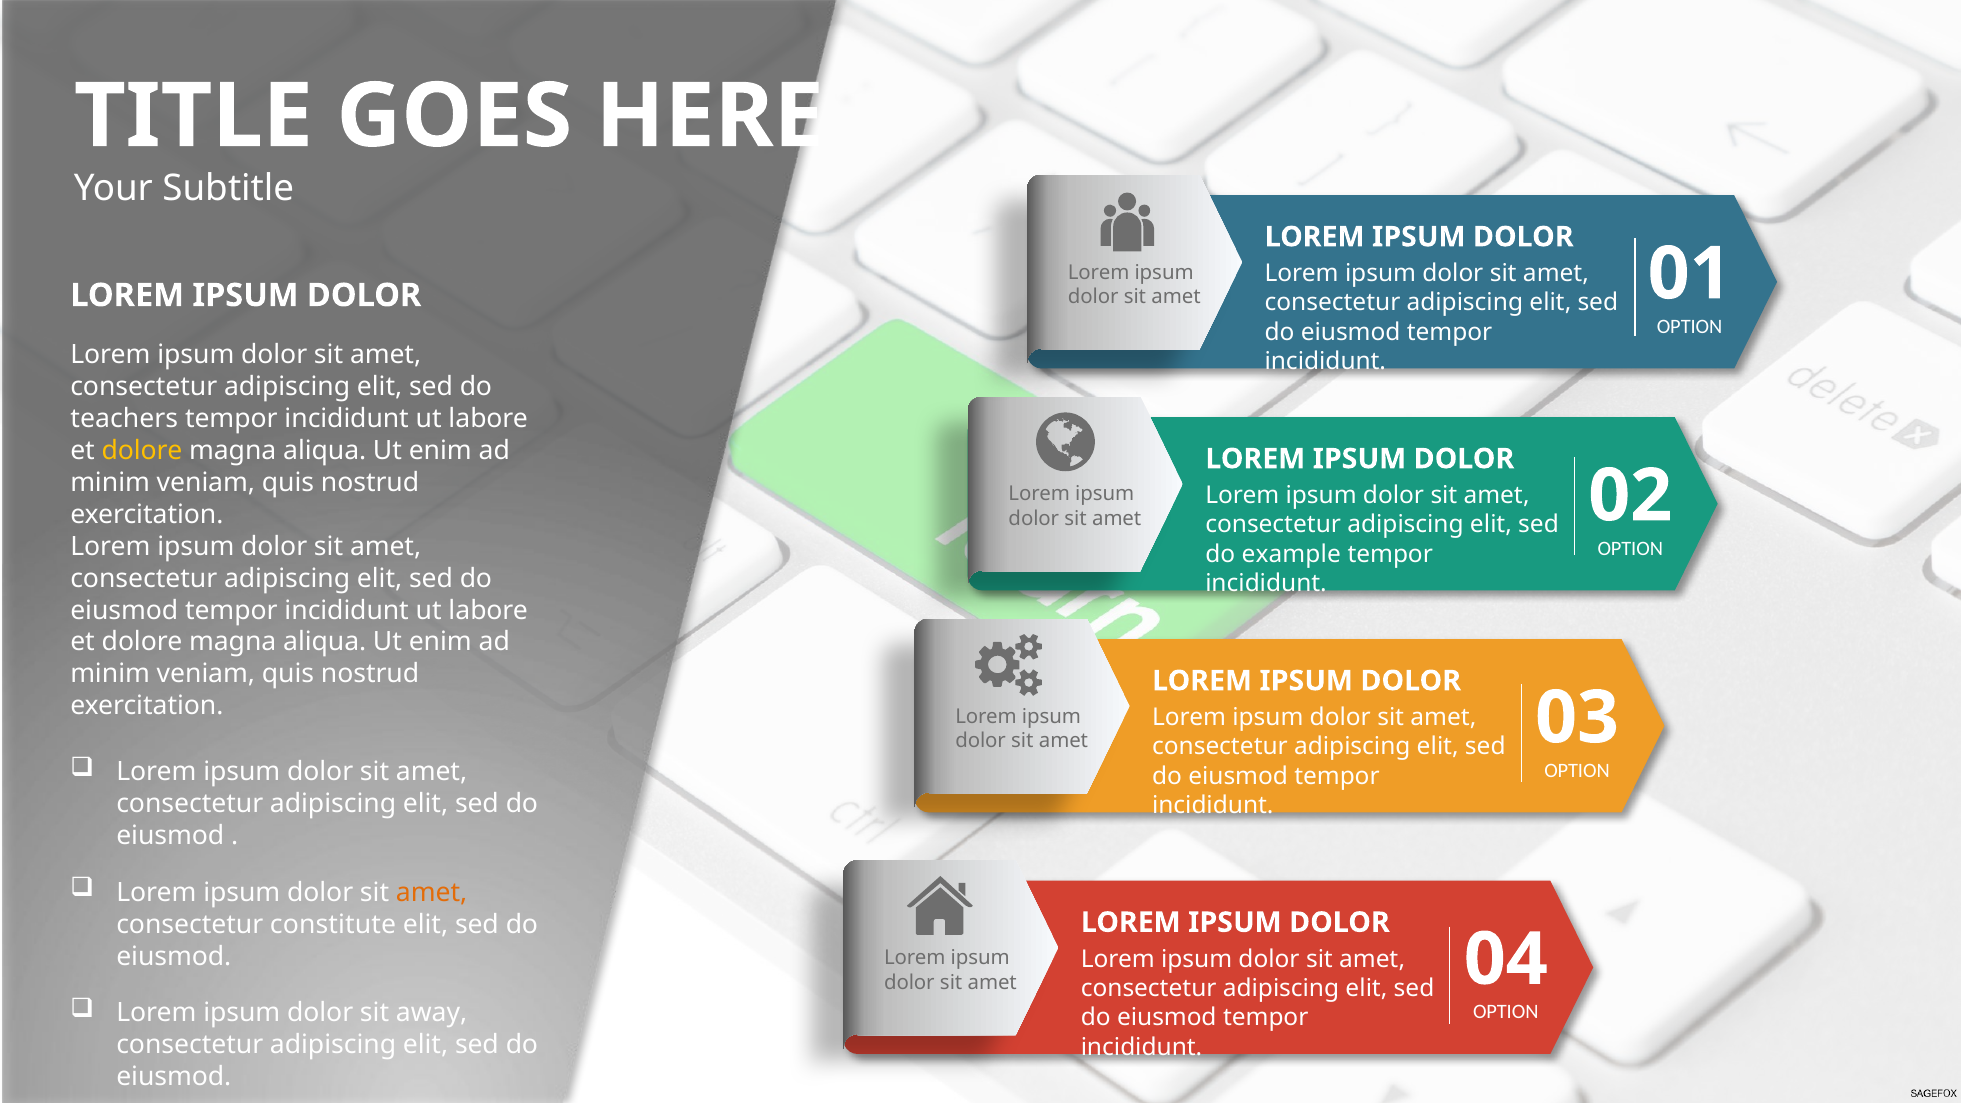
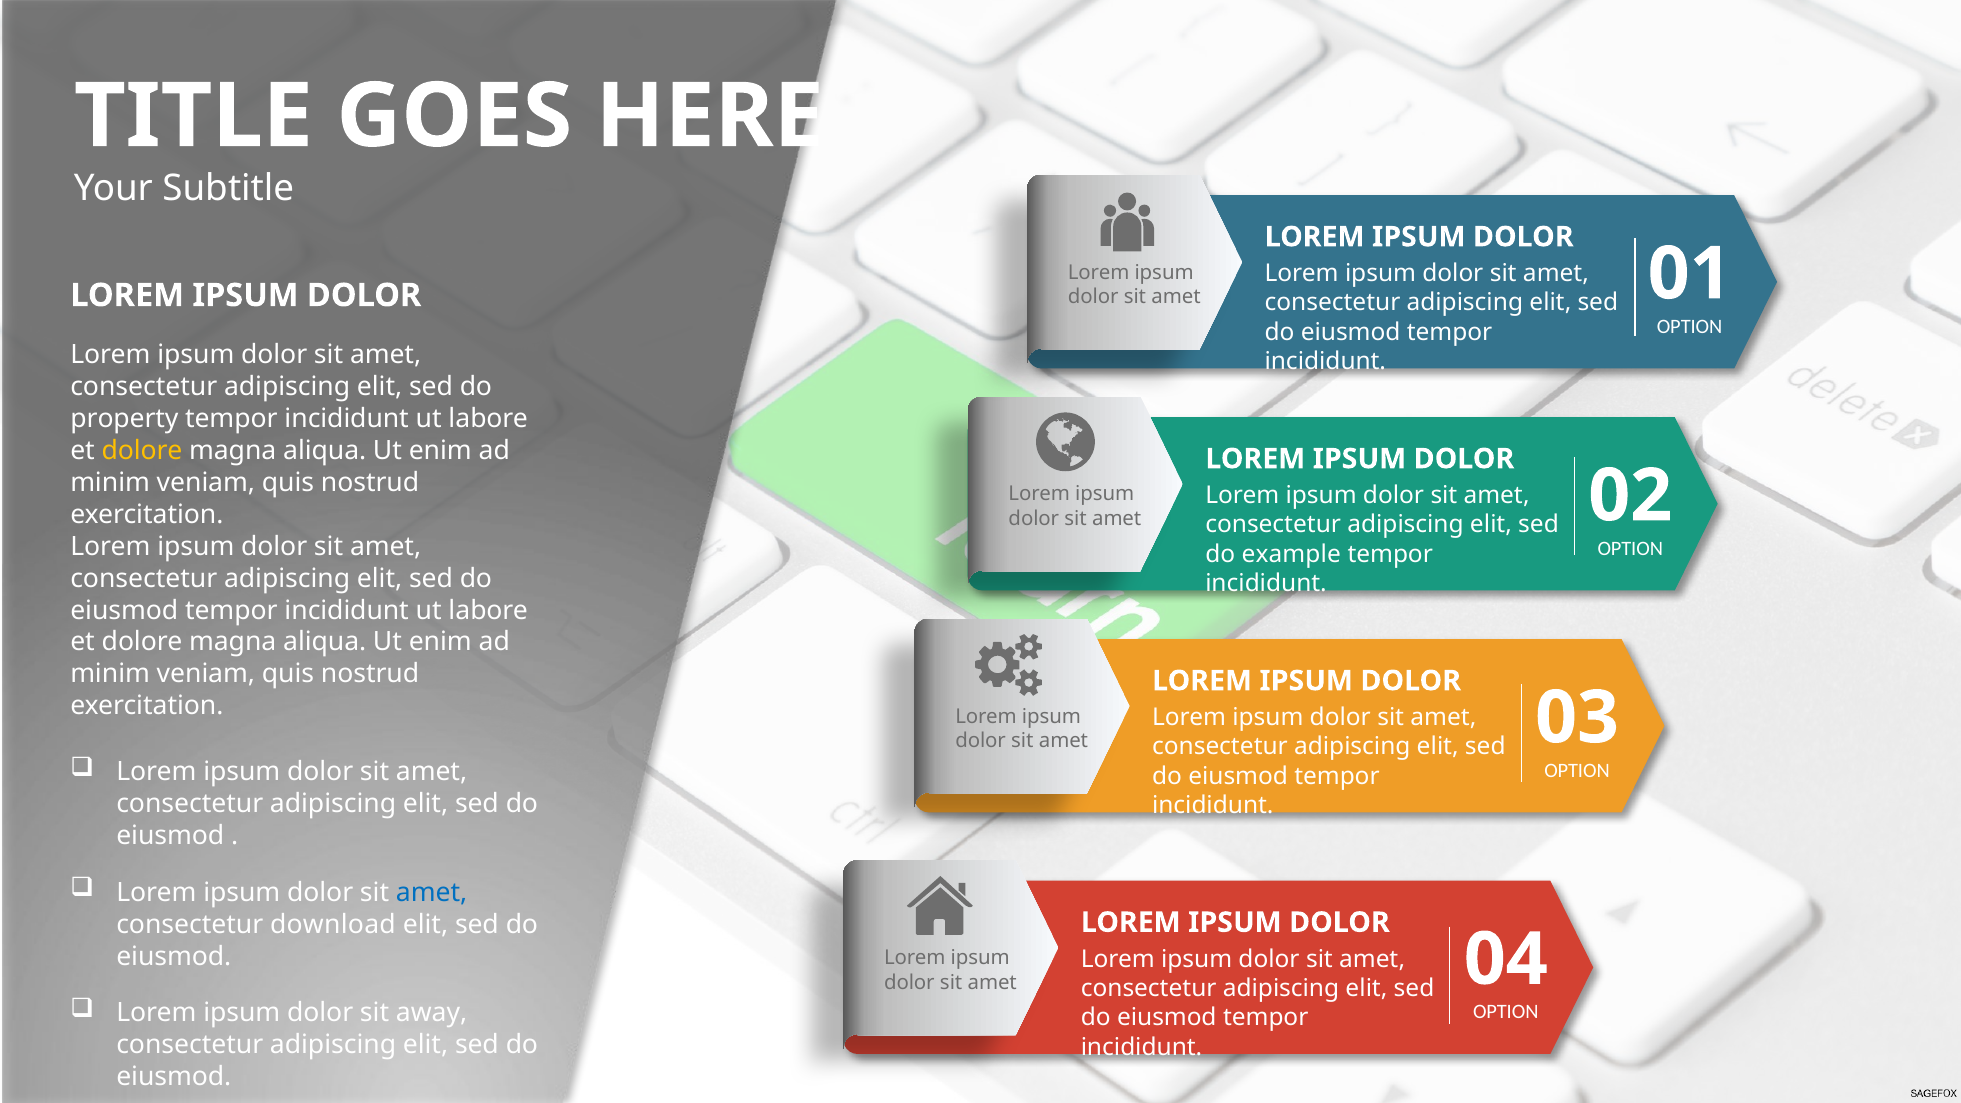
teachers: teachers -> property
amet at (432, 892) colour: orange -> blue
constitute: constitute -> download
